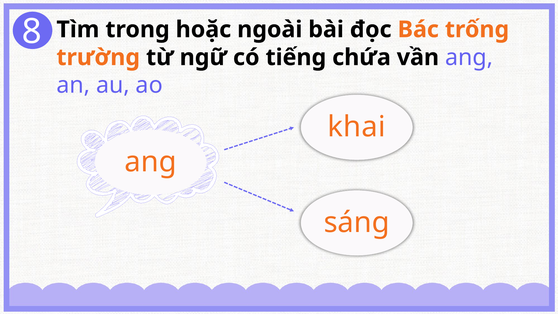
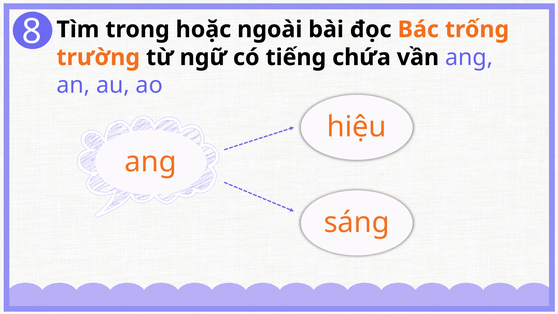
khai: khai -> hiệu
